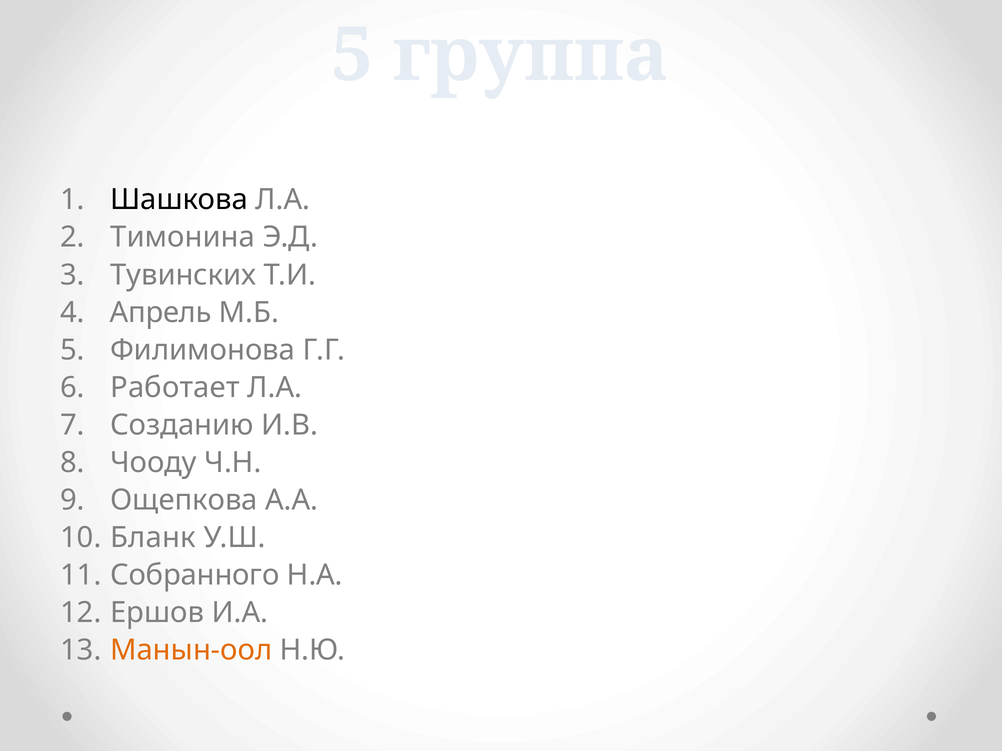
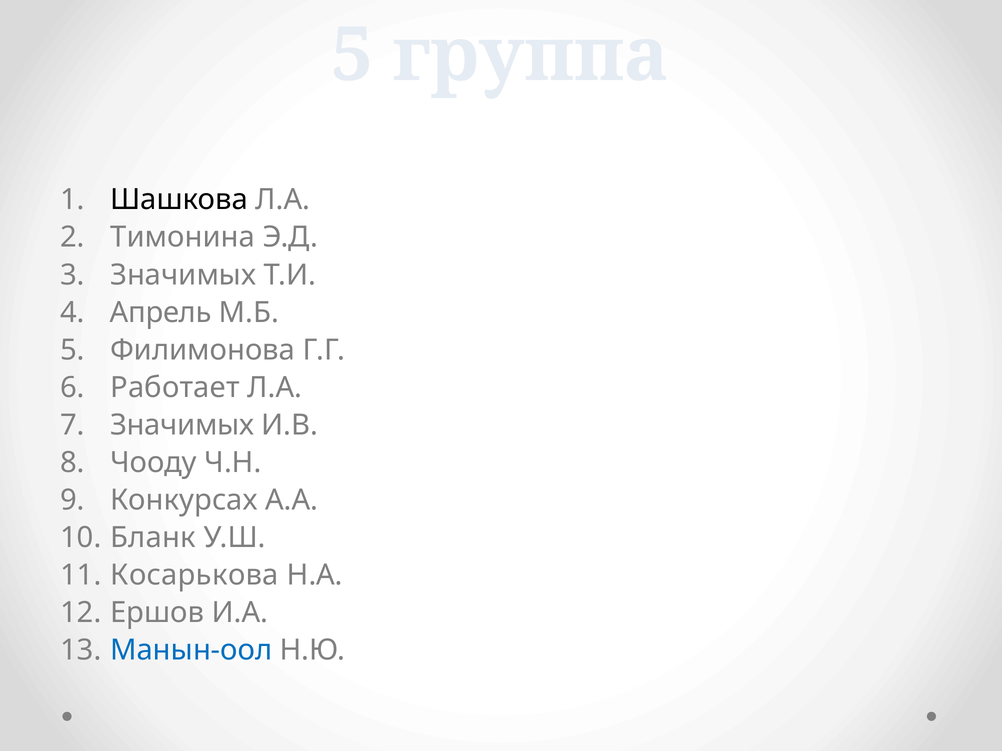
Тувинских at (183, 275): Тувинских -> Значимых
Созданию at (182, 425): Созданию -> Значимых
Ощепкова: Ощепкова -> Конкурсах
Собранного: Собранного -> Косарькова
Манын-оол colour: orange -> blue
